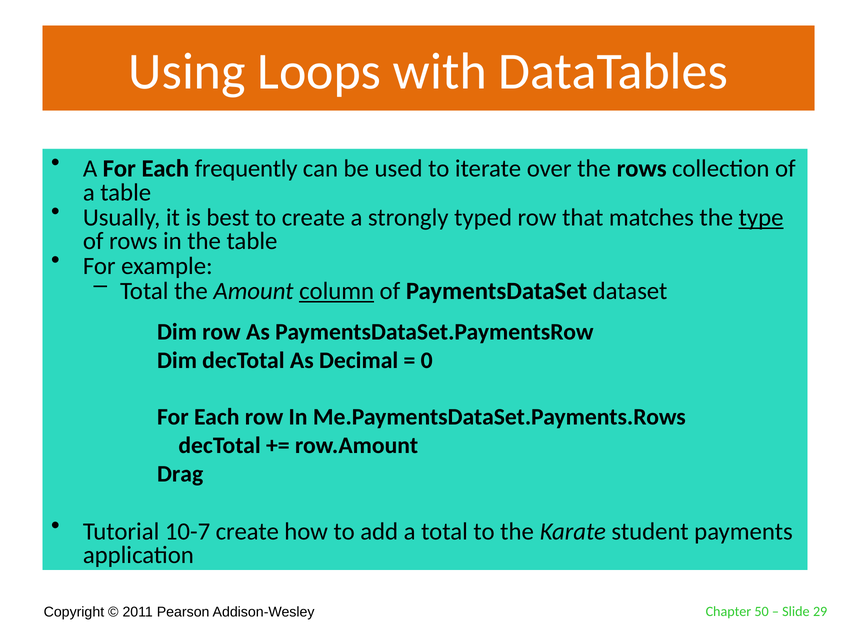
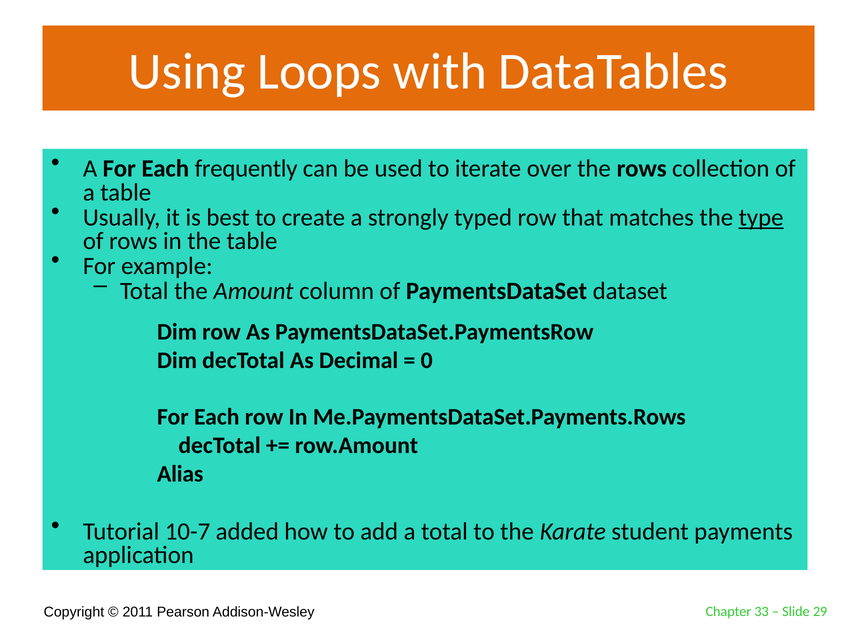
column underline: present -> none
Drag: Drag -> Alias
10-7 create: create -> added
50: 50 -> 33
